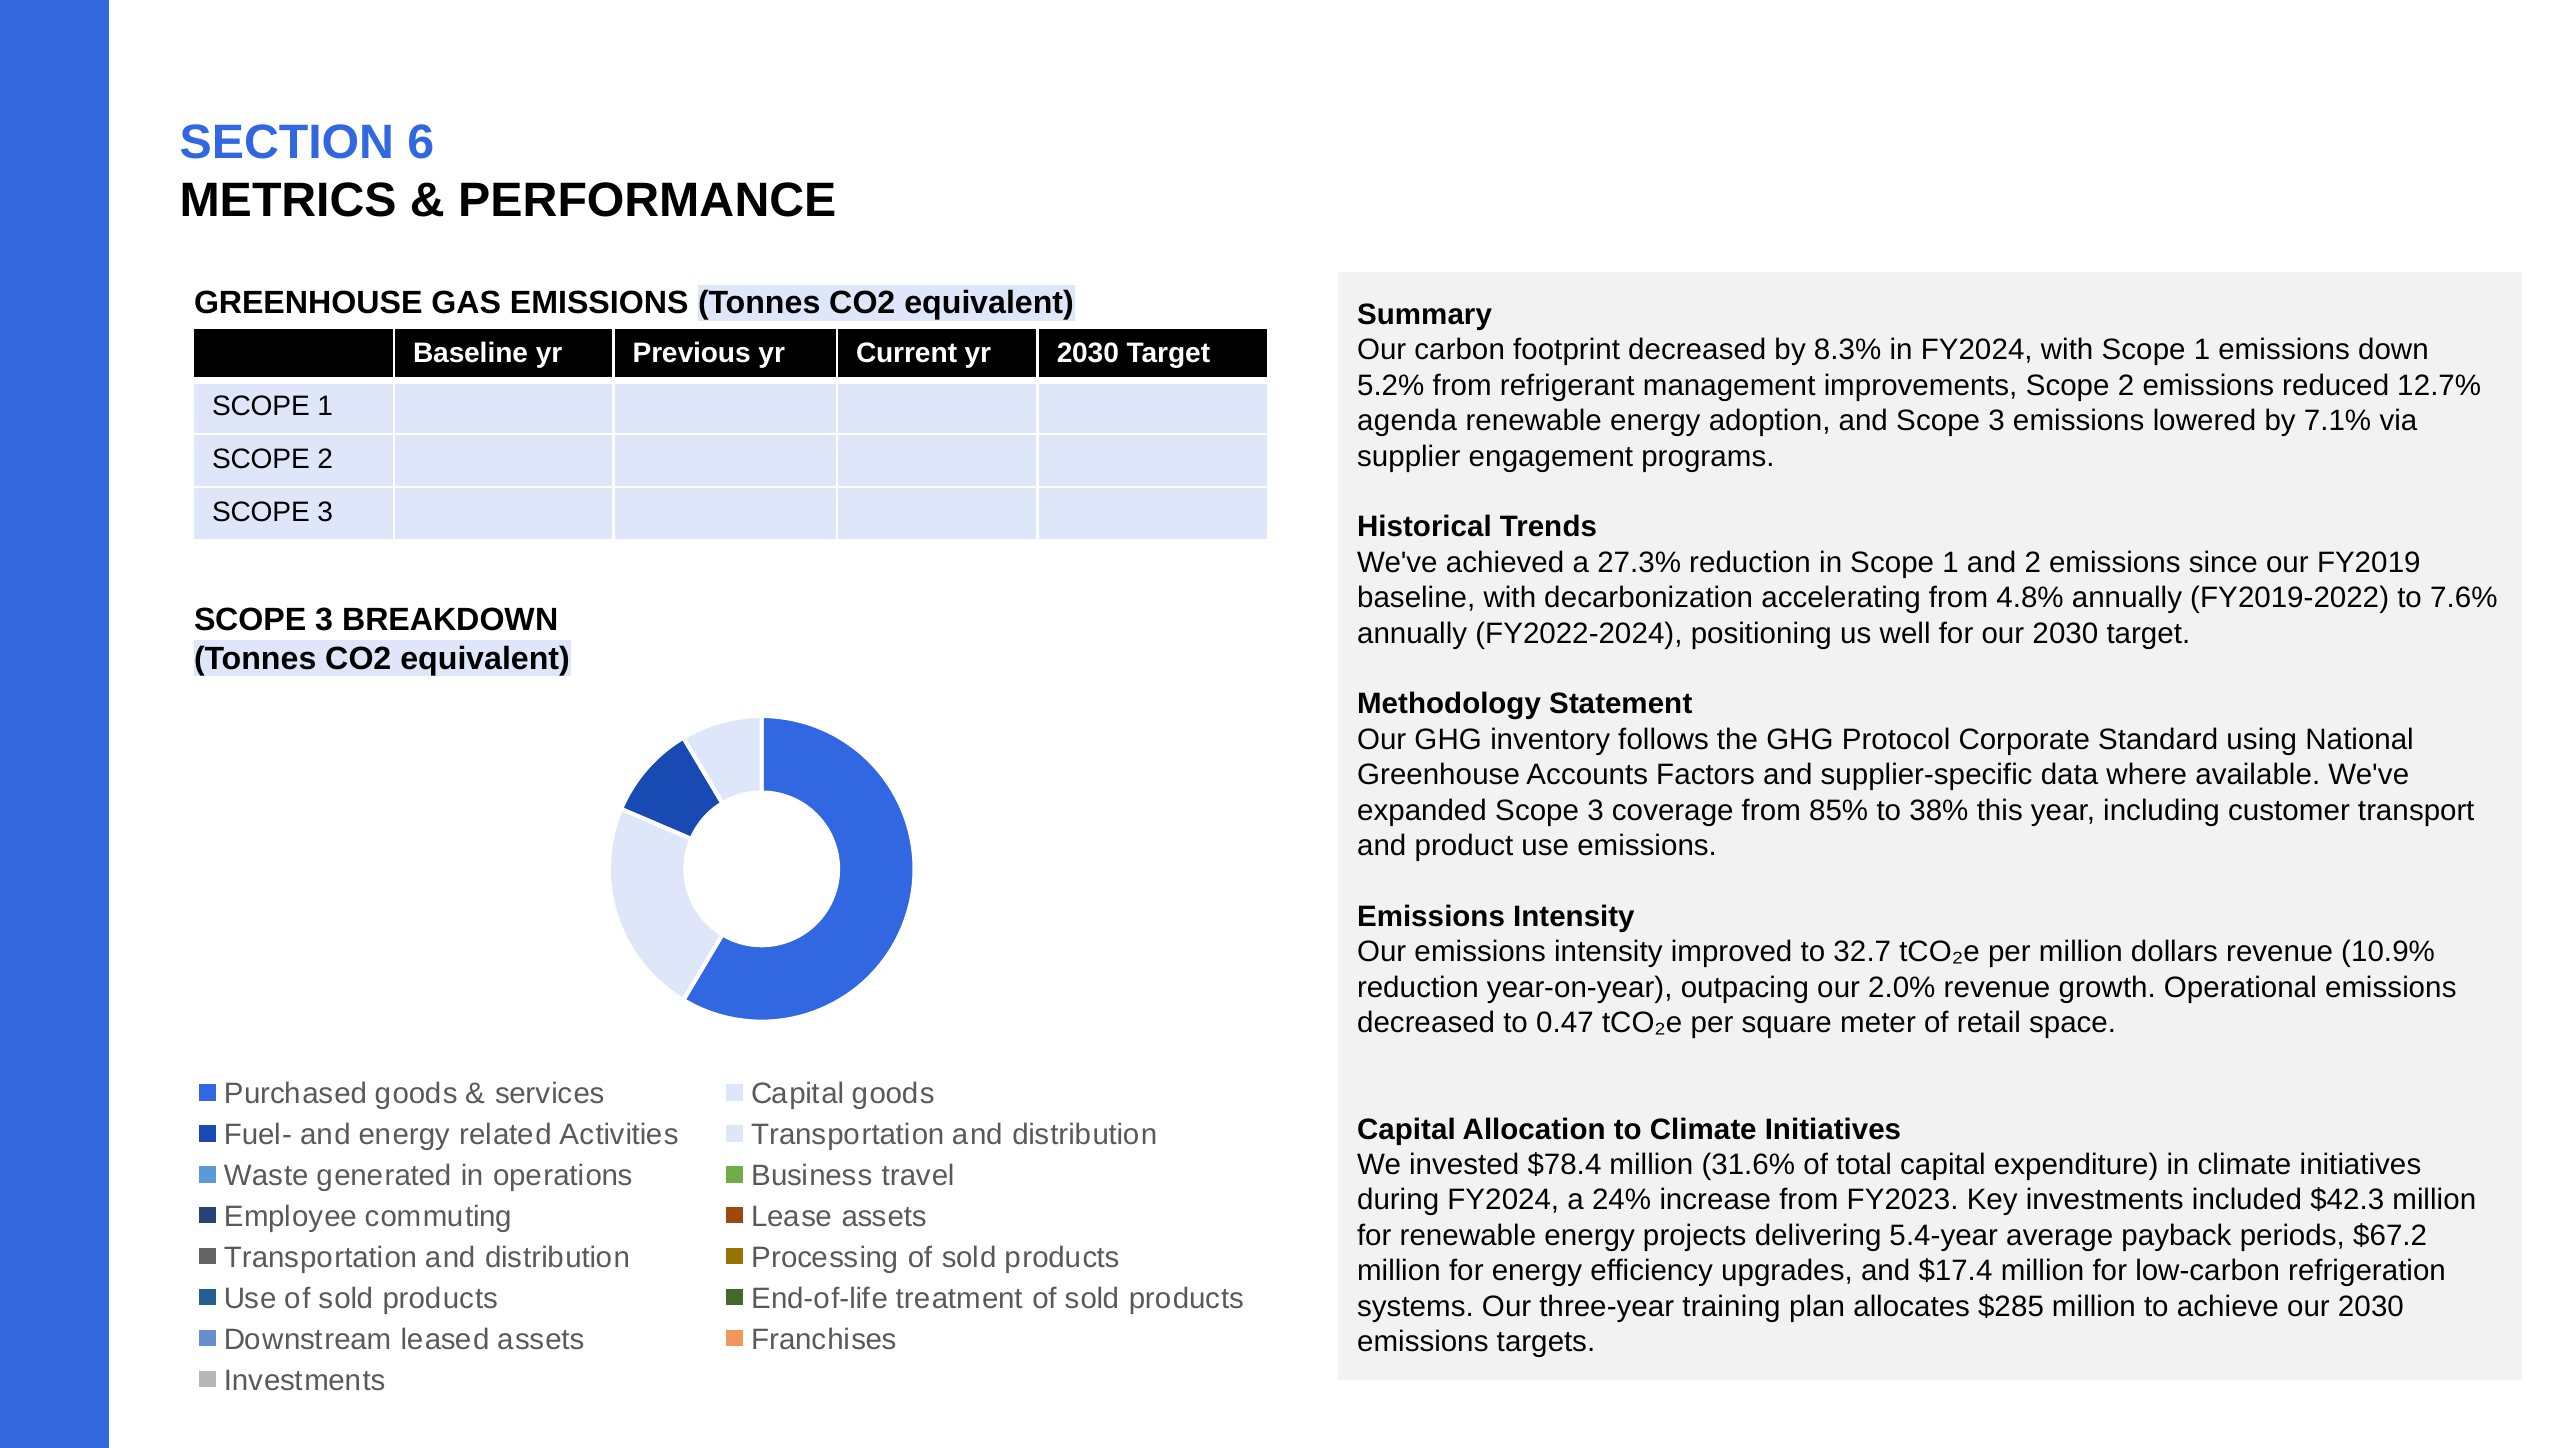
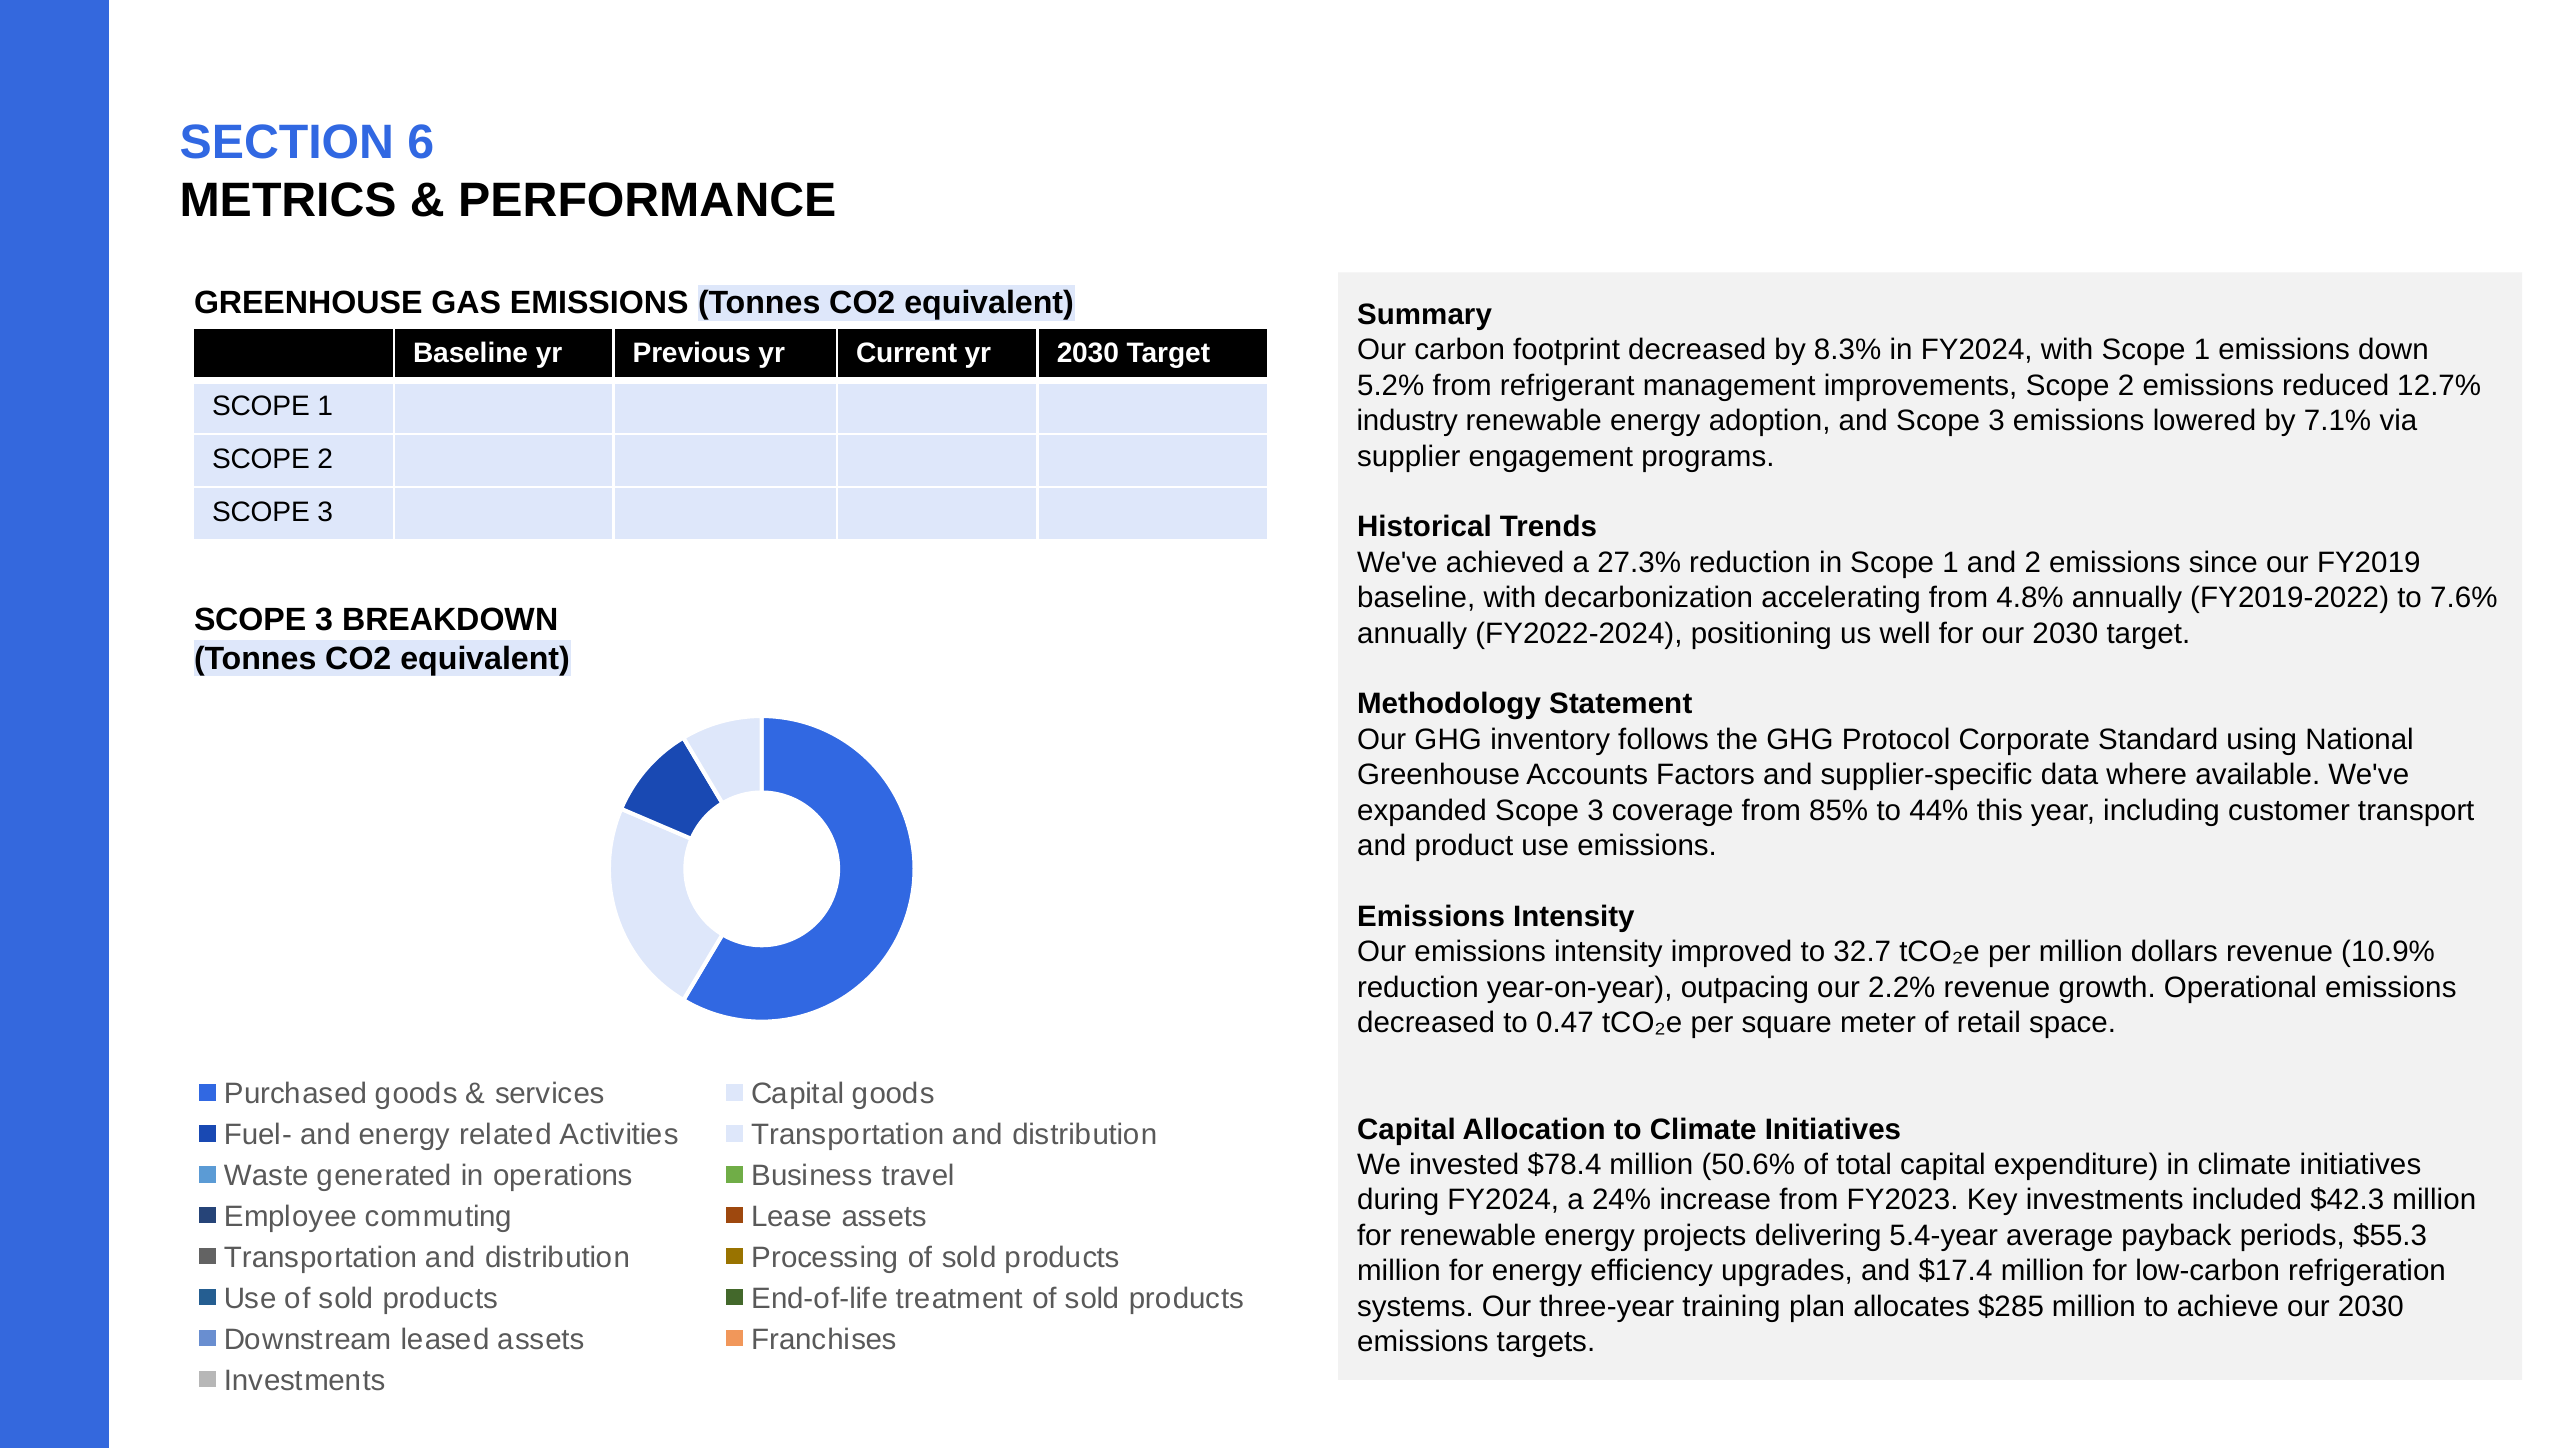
agenda: agenda -> industry
38%: 38% -> 44%
2.0%: 2.0% -> 2.2%
31.6%: 31.6% -> 50.6%
$67.2: $67.2 -> $55.3
